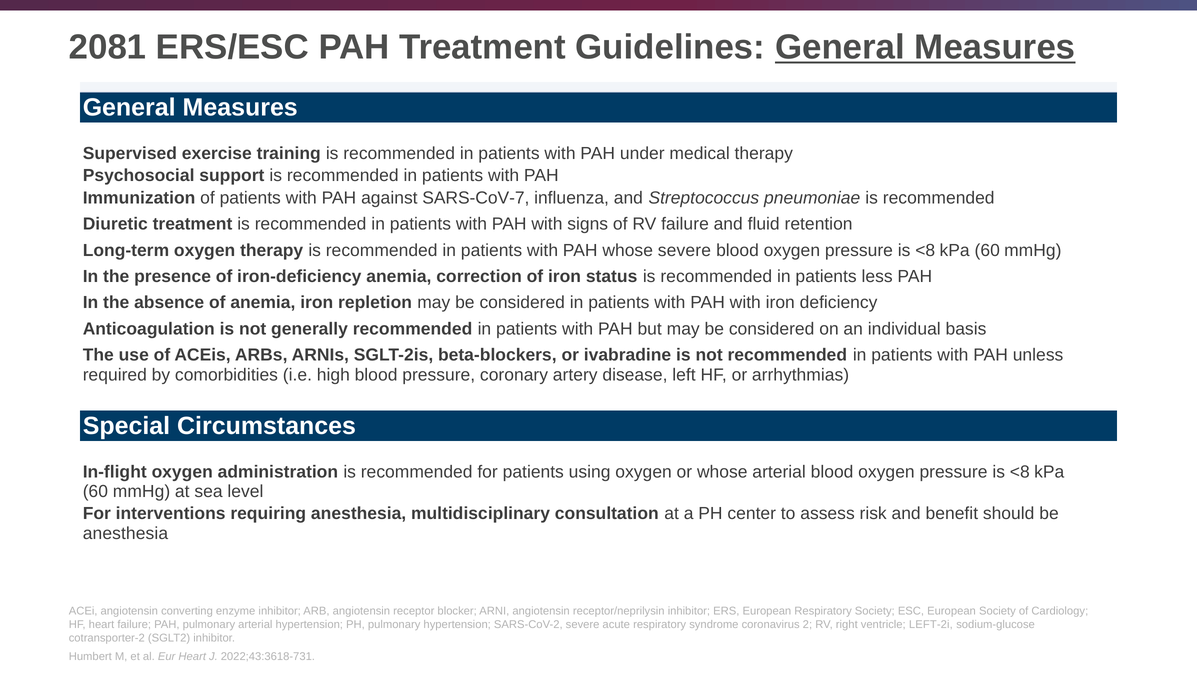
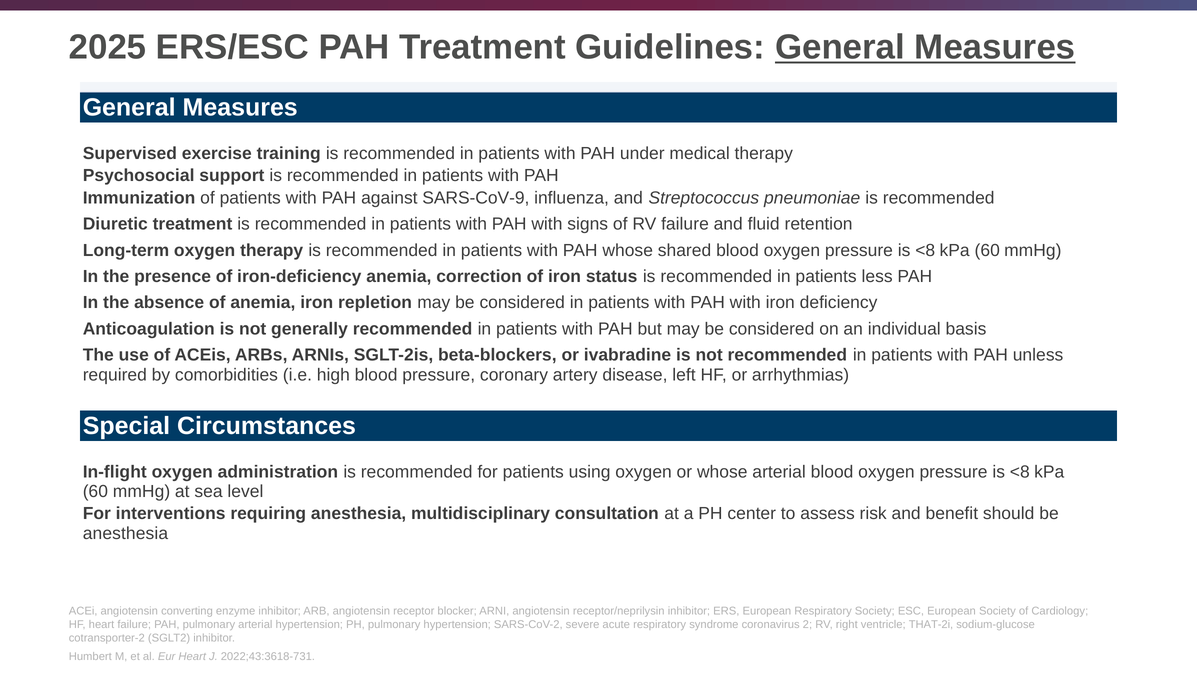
2081: 2081 -> 2025
SARS-CoV-7: SARS-CoV-7 -> SARS-CoV-9
whose severe: severe -> shared
LEFT-2i: LEFT-2i -> THAT-2i
